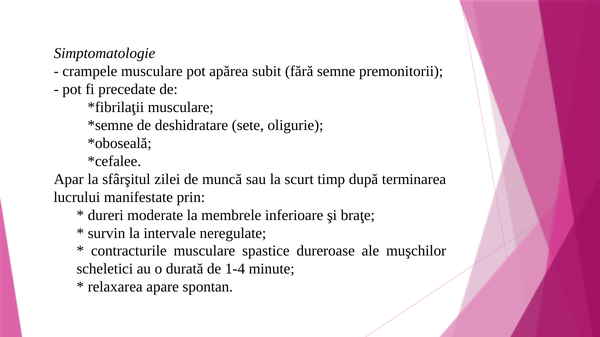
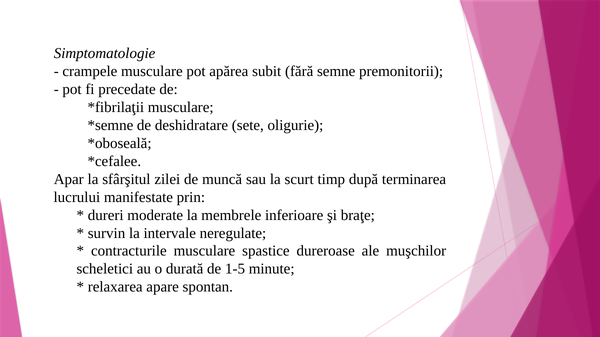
1-4: 1-4 -> 1-5
